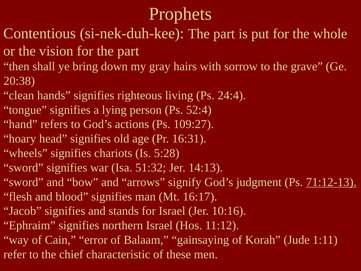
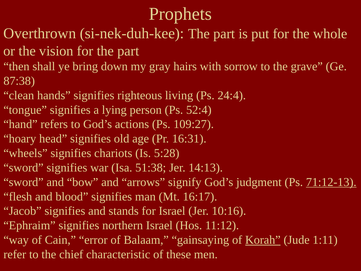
Contentious: Contentious -> Overthrown
20:38: 20:38 -> 87:38
51:32: 51:32 -> 51:38
Korah underline: none -> present
